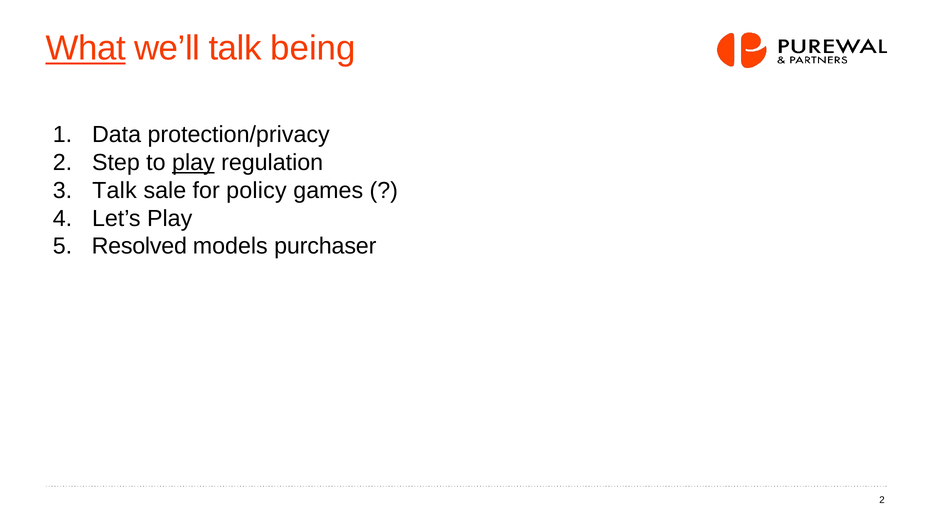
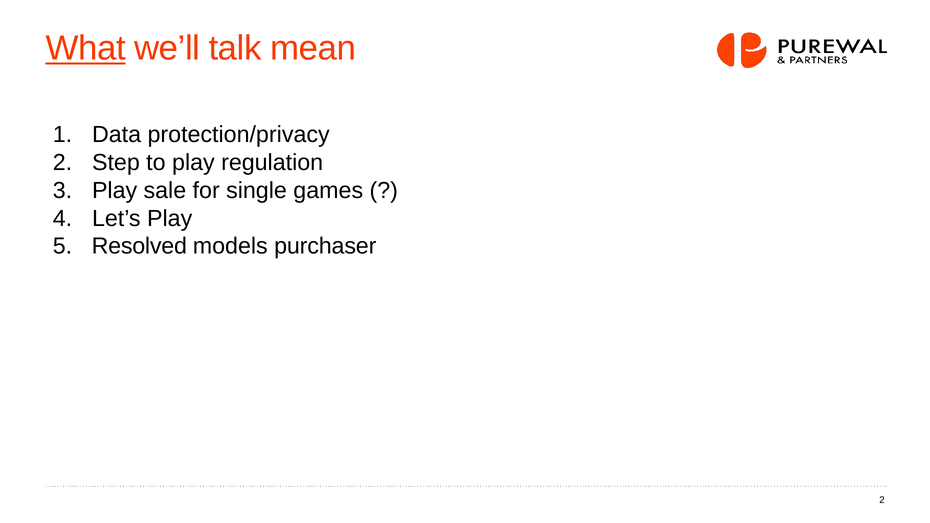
being: being -> mean
play at (193, 163) underline: present -> none
Talk at (114, 191): Talk -> Play
policy: policy -> single
